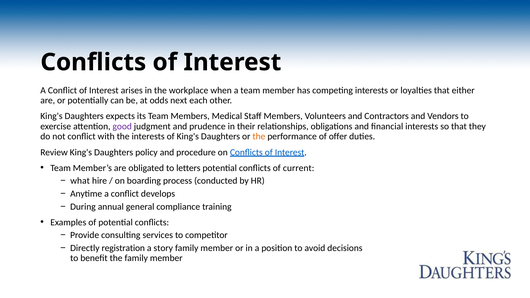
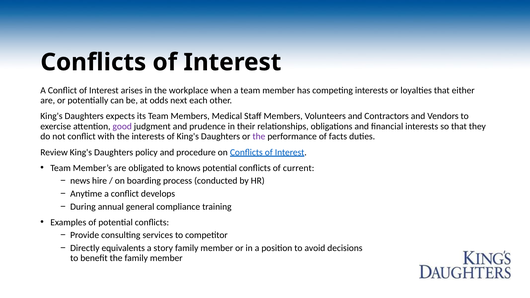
the at (259, 136) colour: orange -> purple
offer: offer -> facts
letters: letters -> knows
what: what -> news
registration: registration -> equivalents
